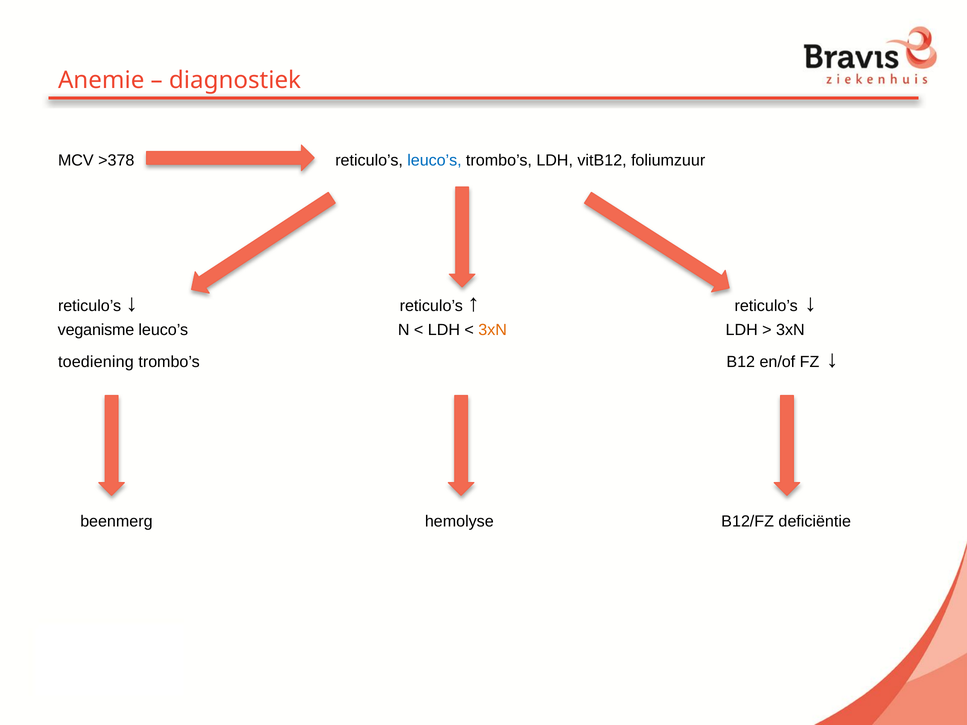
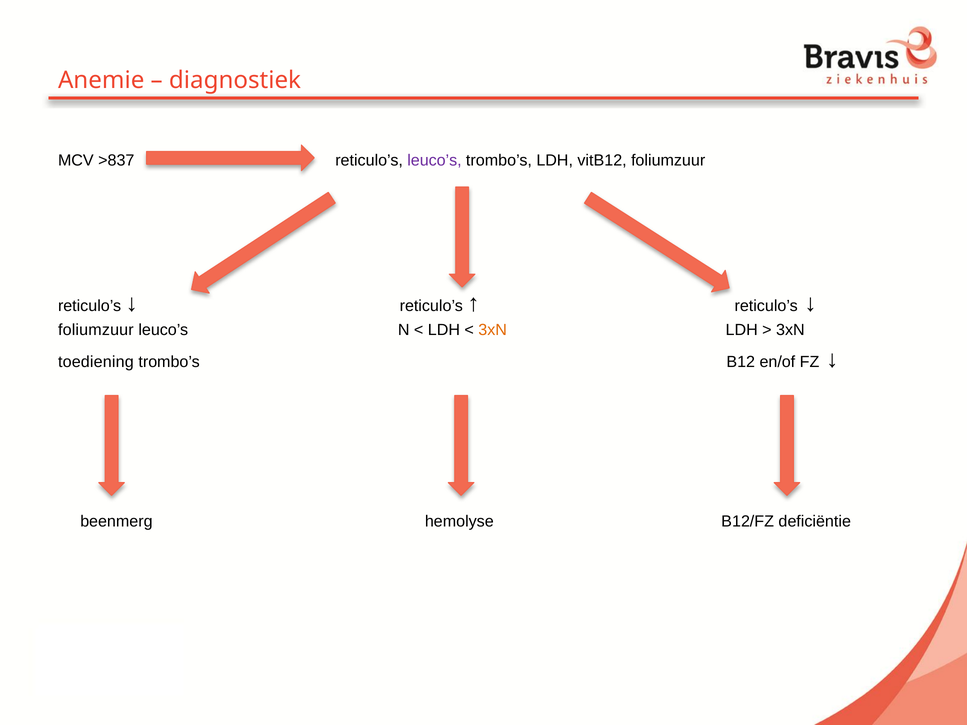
>378: >378 -> >837
leuco’s at (434, 161) colour: blue -> purple
veganisme at (96, 330): veganisme -> foliumzuur
